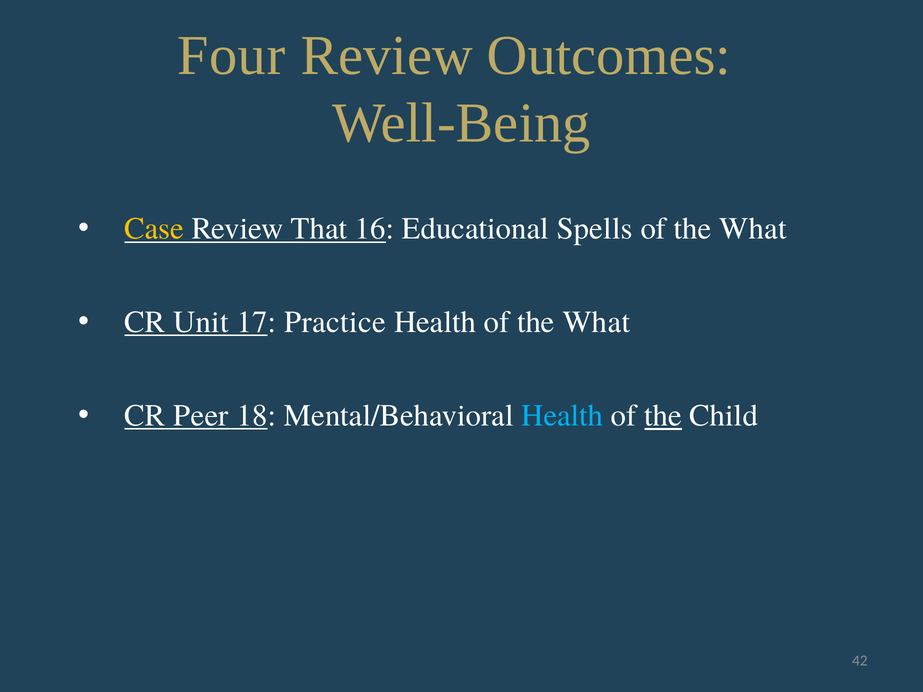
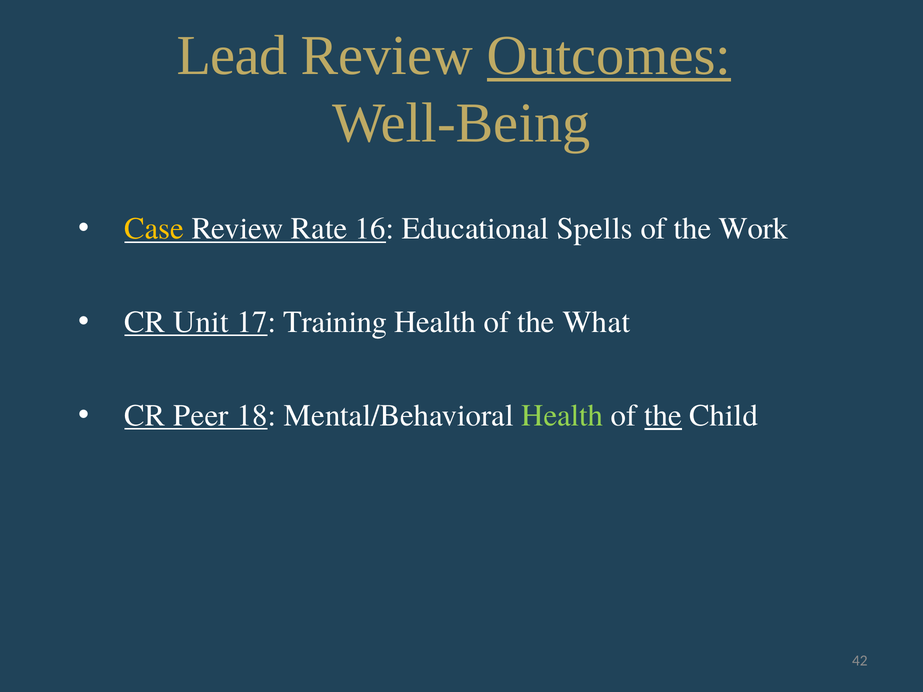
Four: Four -> Lead
Outcomes underline: none -> present
That: That -> Rate
What at (753, 229): What -> Work
Practice: Practice -> Training
Health at (562, 416) colour: light blue -> light green
